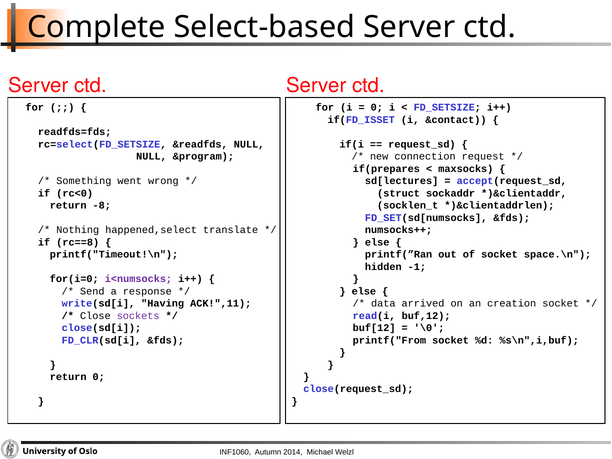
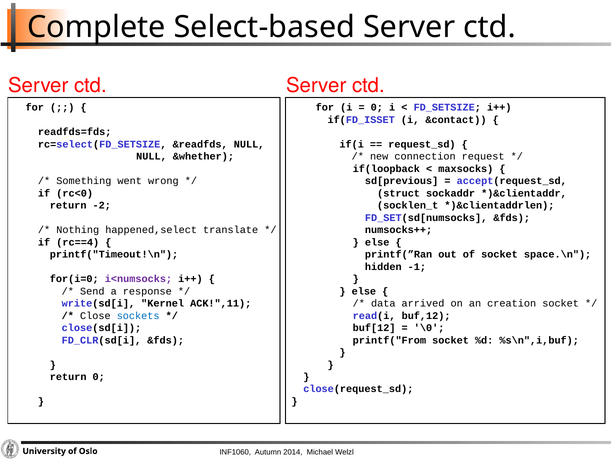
&program: &program -> &whether
if(prepares: if(prepares -> if(loopback
sd[lectures: sd[lectures -> sd[previous
-8: -8 -> -2
rc==8: rc==8 -> rc==4
Having: Having -> Kernel
sockets colour: purple -> blue
